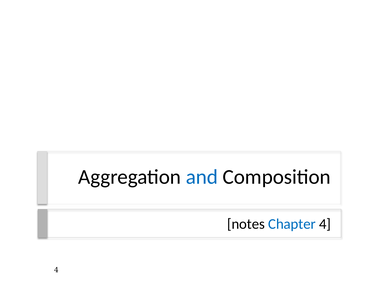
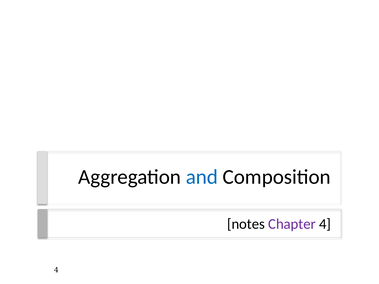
Chapter colour: blue -> purple
